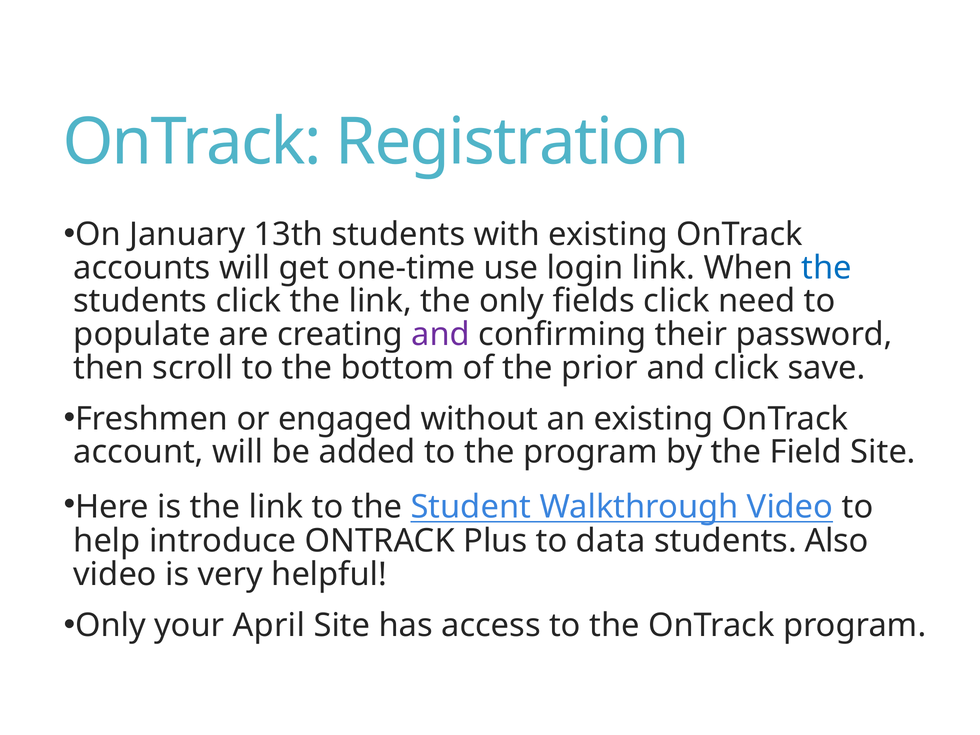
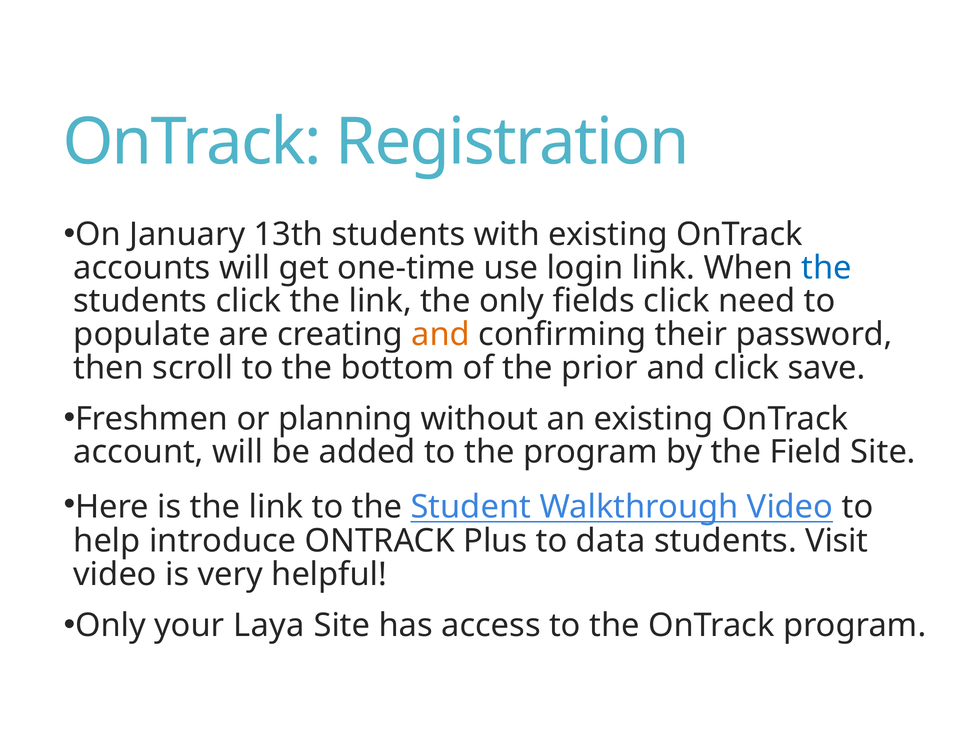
and at (441, 334) colour: purple -> orange
engaged: engaged -> planning
Also: Also -> Visit
April: April -> Laya
